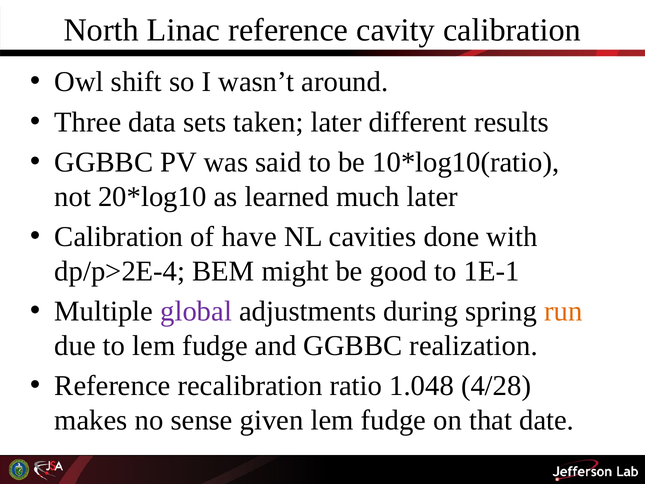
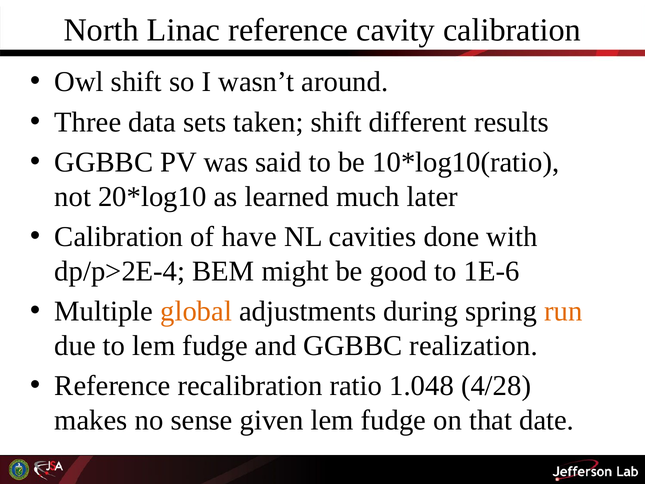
taken later: later -> shift
1E-1: 1E-1 -> 1E-6
global colour: purple -> orange
